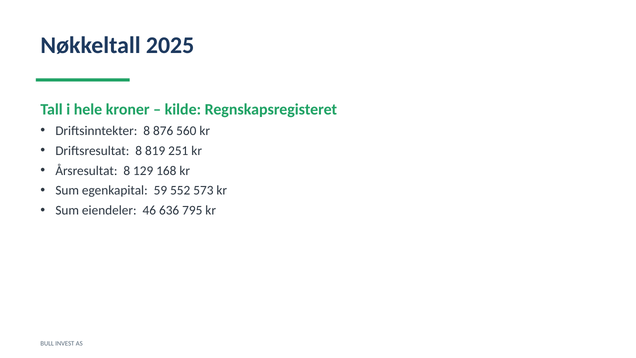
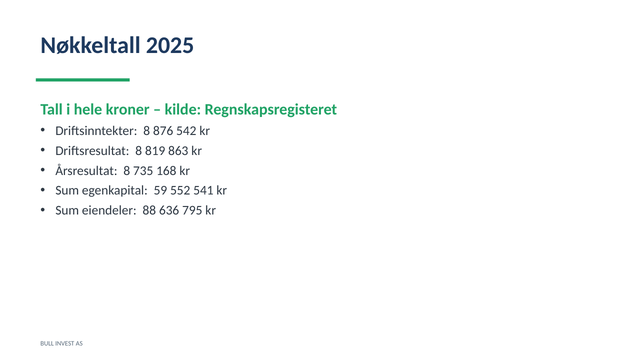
560: 560 -> 542
251: 251 -> 863
129: 129 -> 735
573: 573 -> 541
46: 46 -> 88
